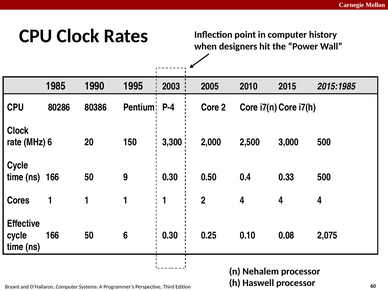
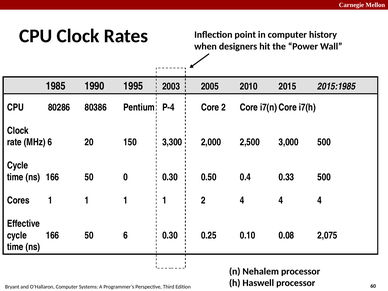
9: 9 -> 0
